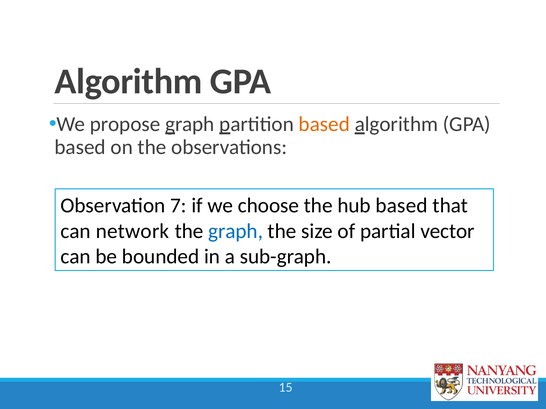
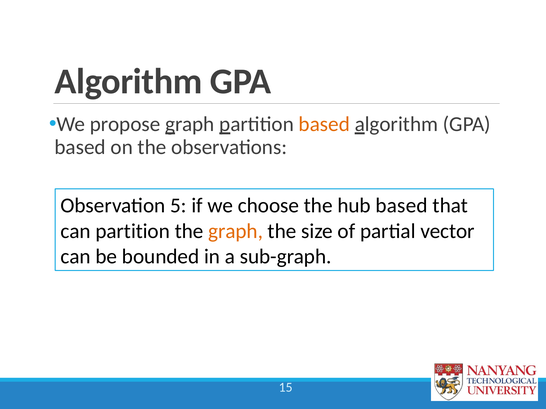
7: 7 -> 5
can network: network -> partition
graph at (236, 231) colour: blue -> orange
